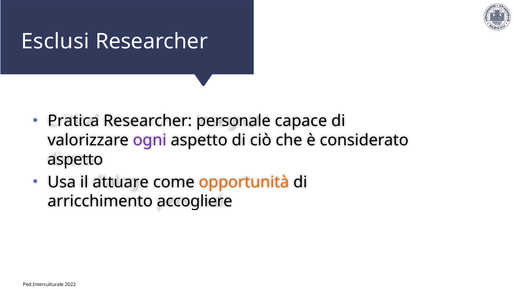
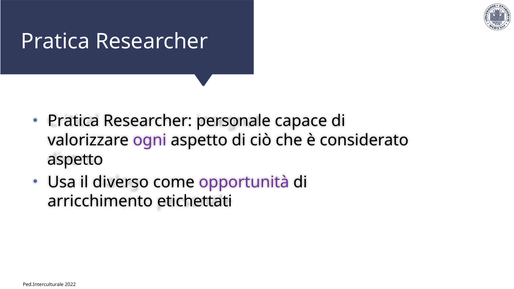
Esclusi at (55, 41): Esclusi -> Pratica
attuare: attuare -> diverso
opportunità colour: orange -> purple
accogliere: accogliere -> etichettati
